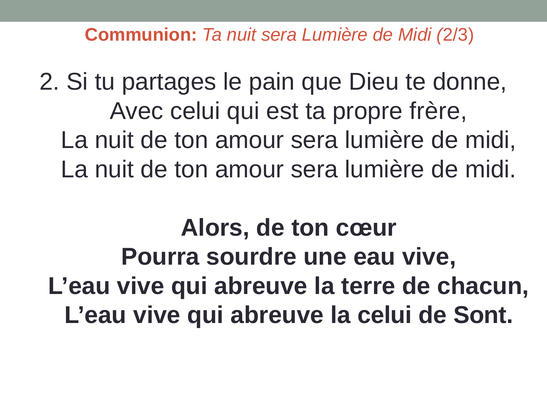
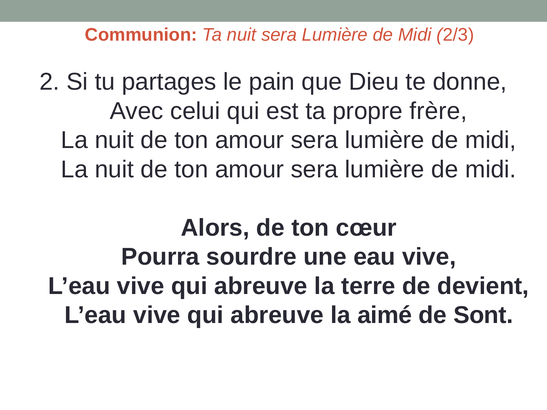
chacun: chacun -> devient
la celui: celui -> aimé
